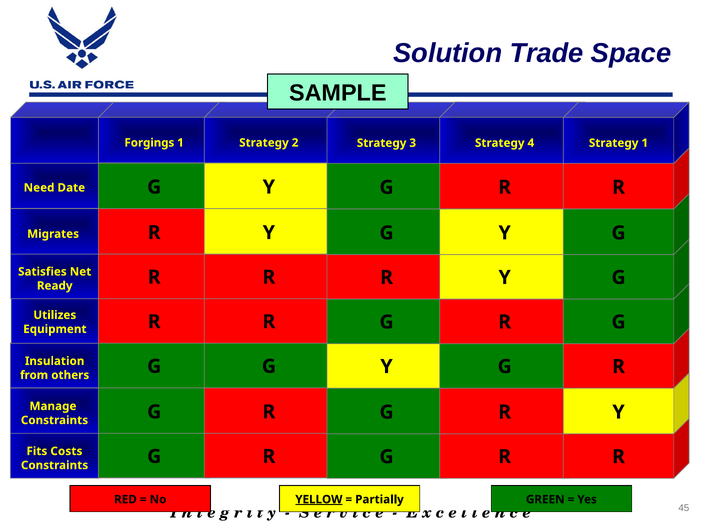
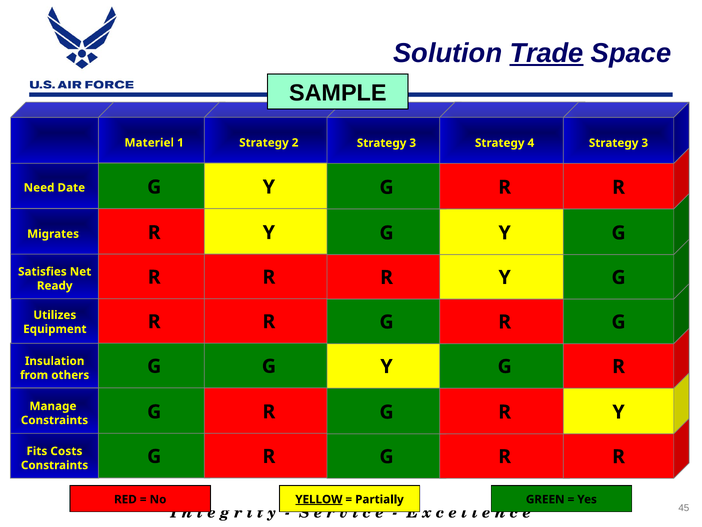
Trade underline: none -> present
Forgings: Forgings -> Materiel
4 Strategy 1: 1 -> 3
